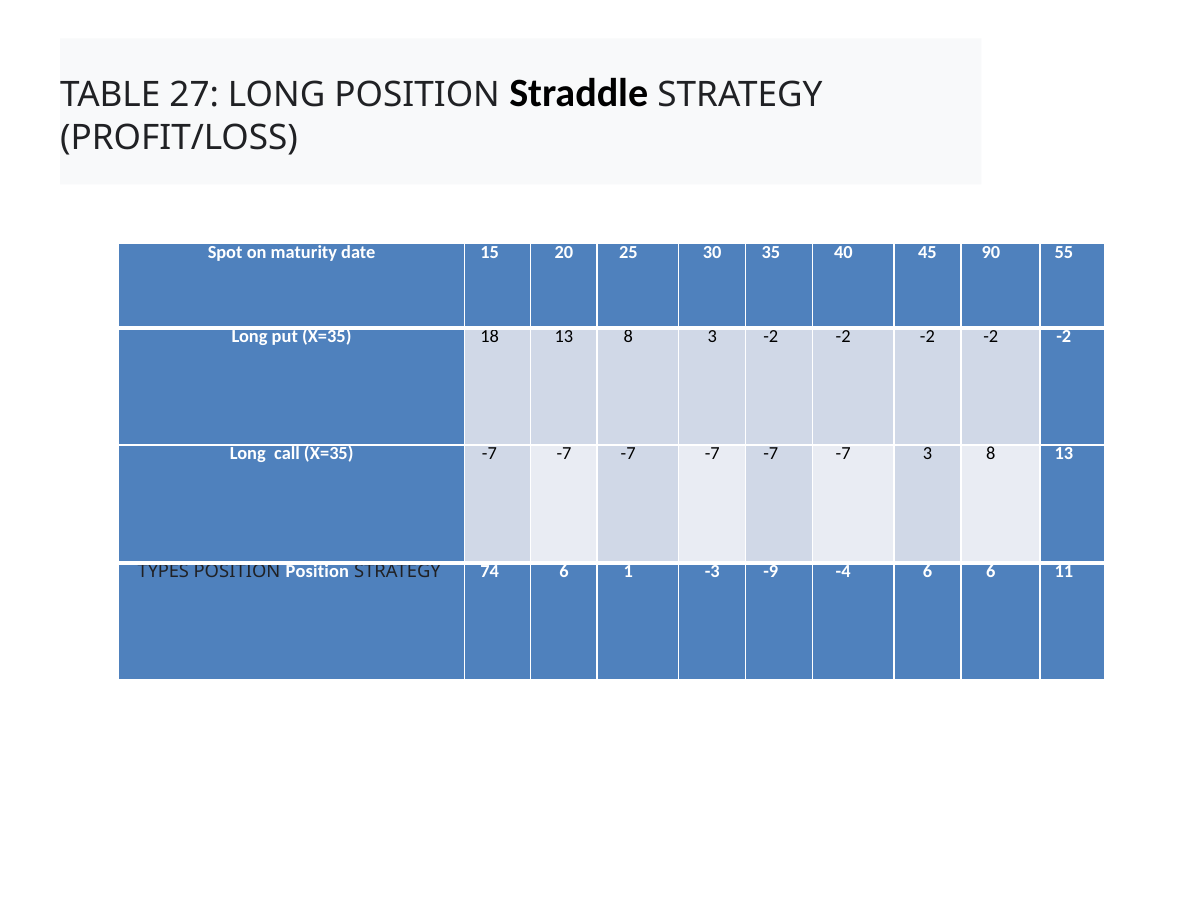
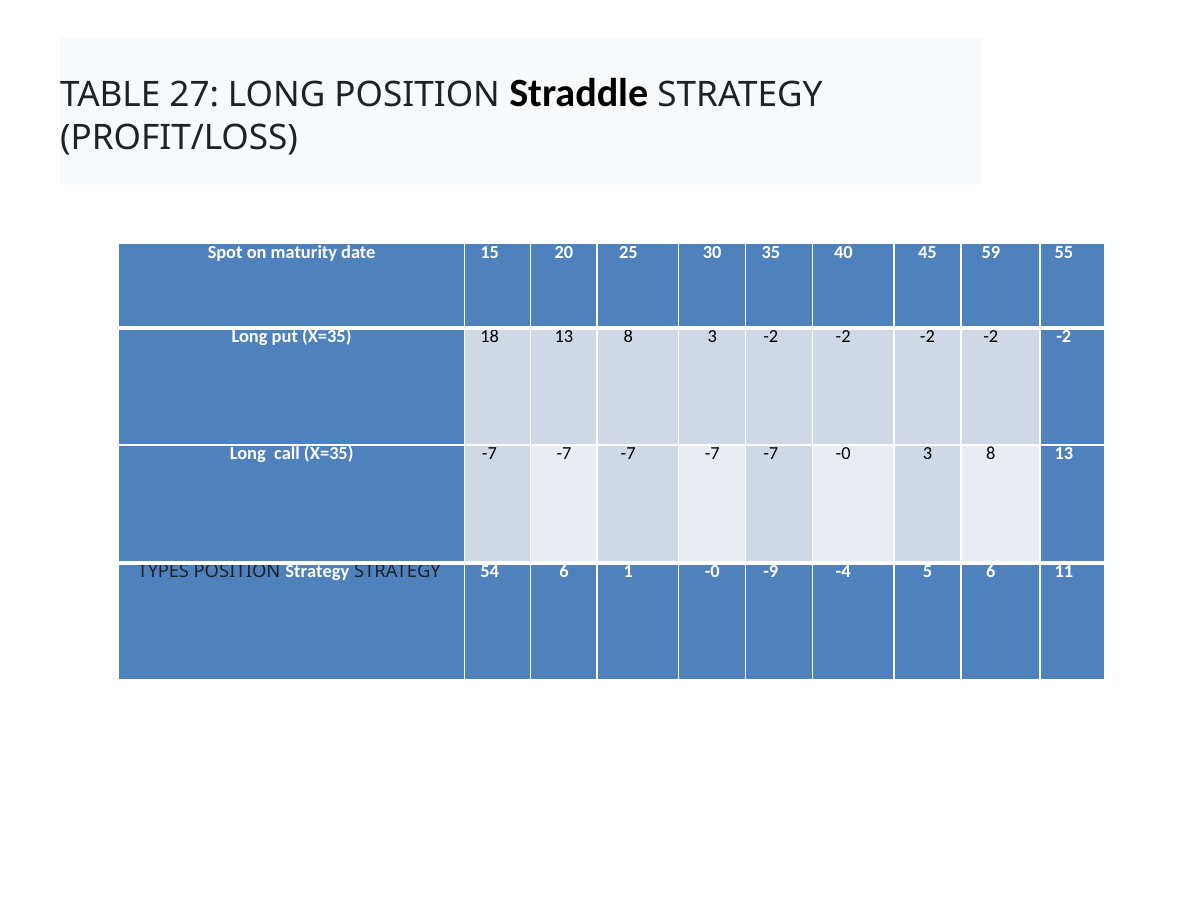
90: 90 -> 59
-7 at (843, 454): -7 -> -0
POSITION Position: Position -> Strategy
74: 74 -> 54
1 -3: -3 -> -0
-4 6: 6 -> 5
